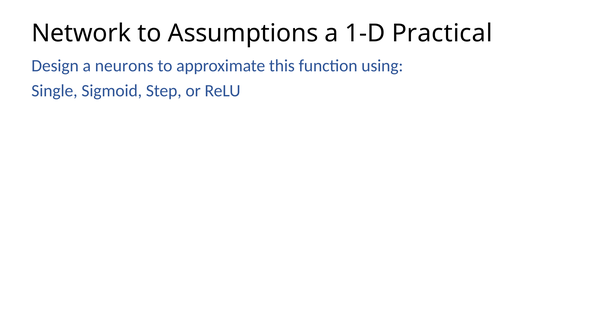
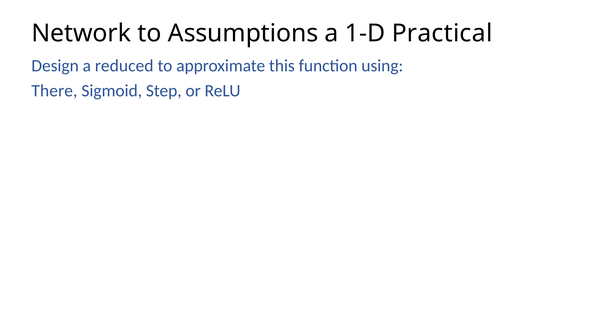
neurons: neurons -> reduced
Single: Single -> There
